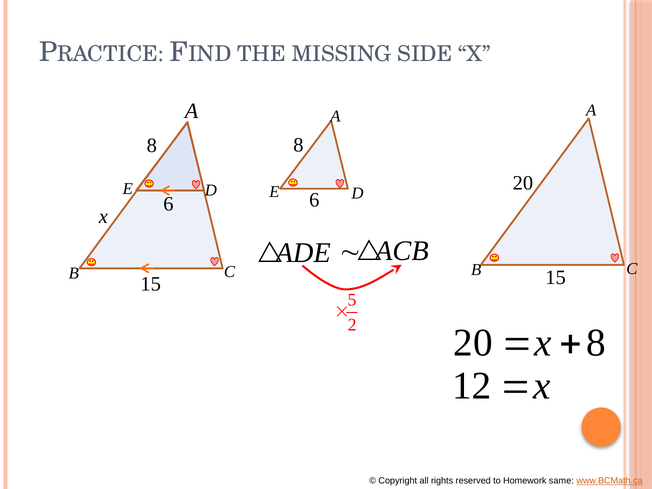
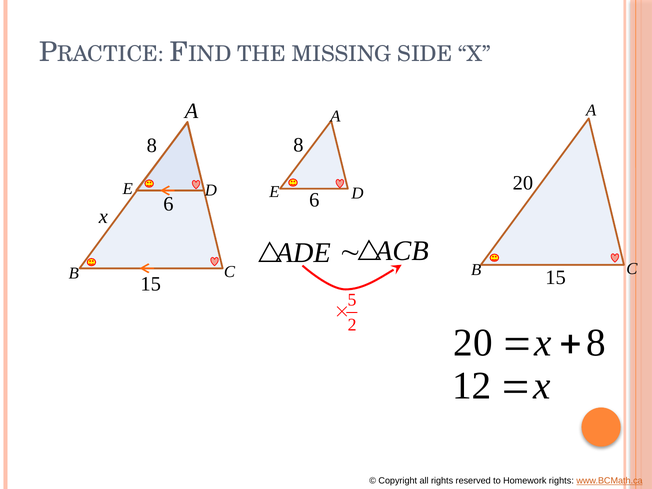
Homework same: same -> rights
